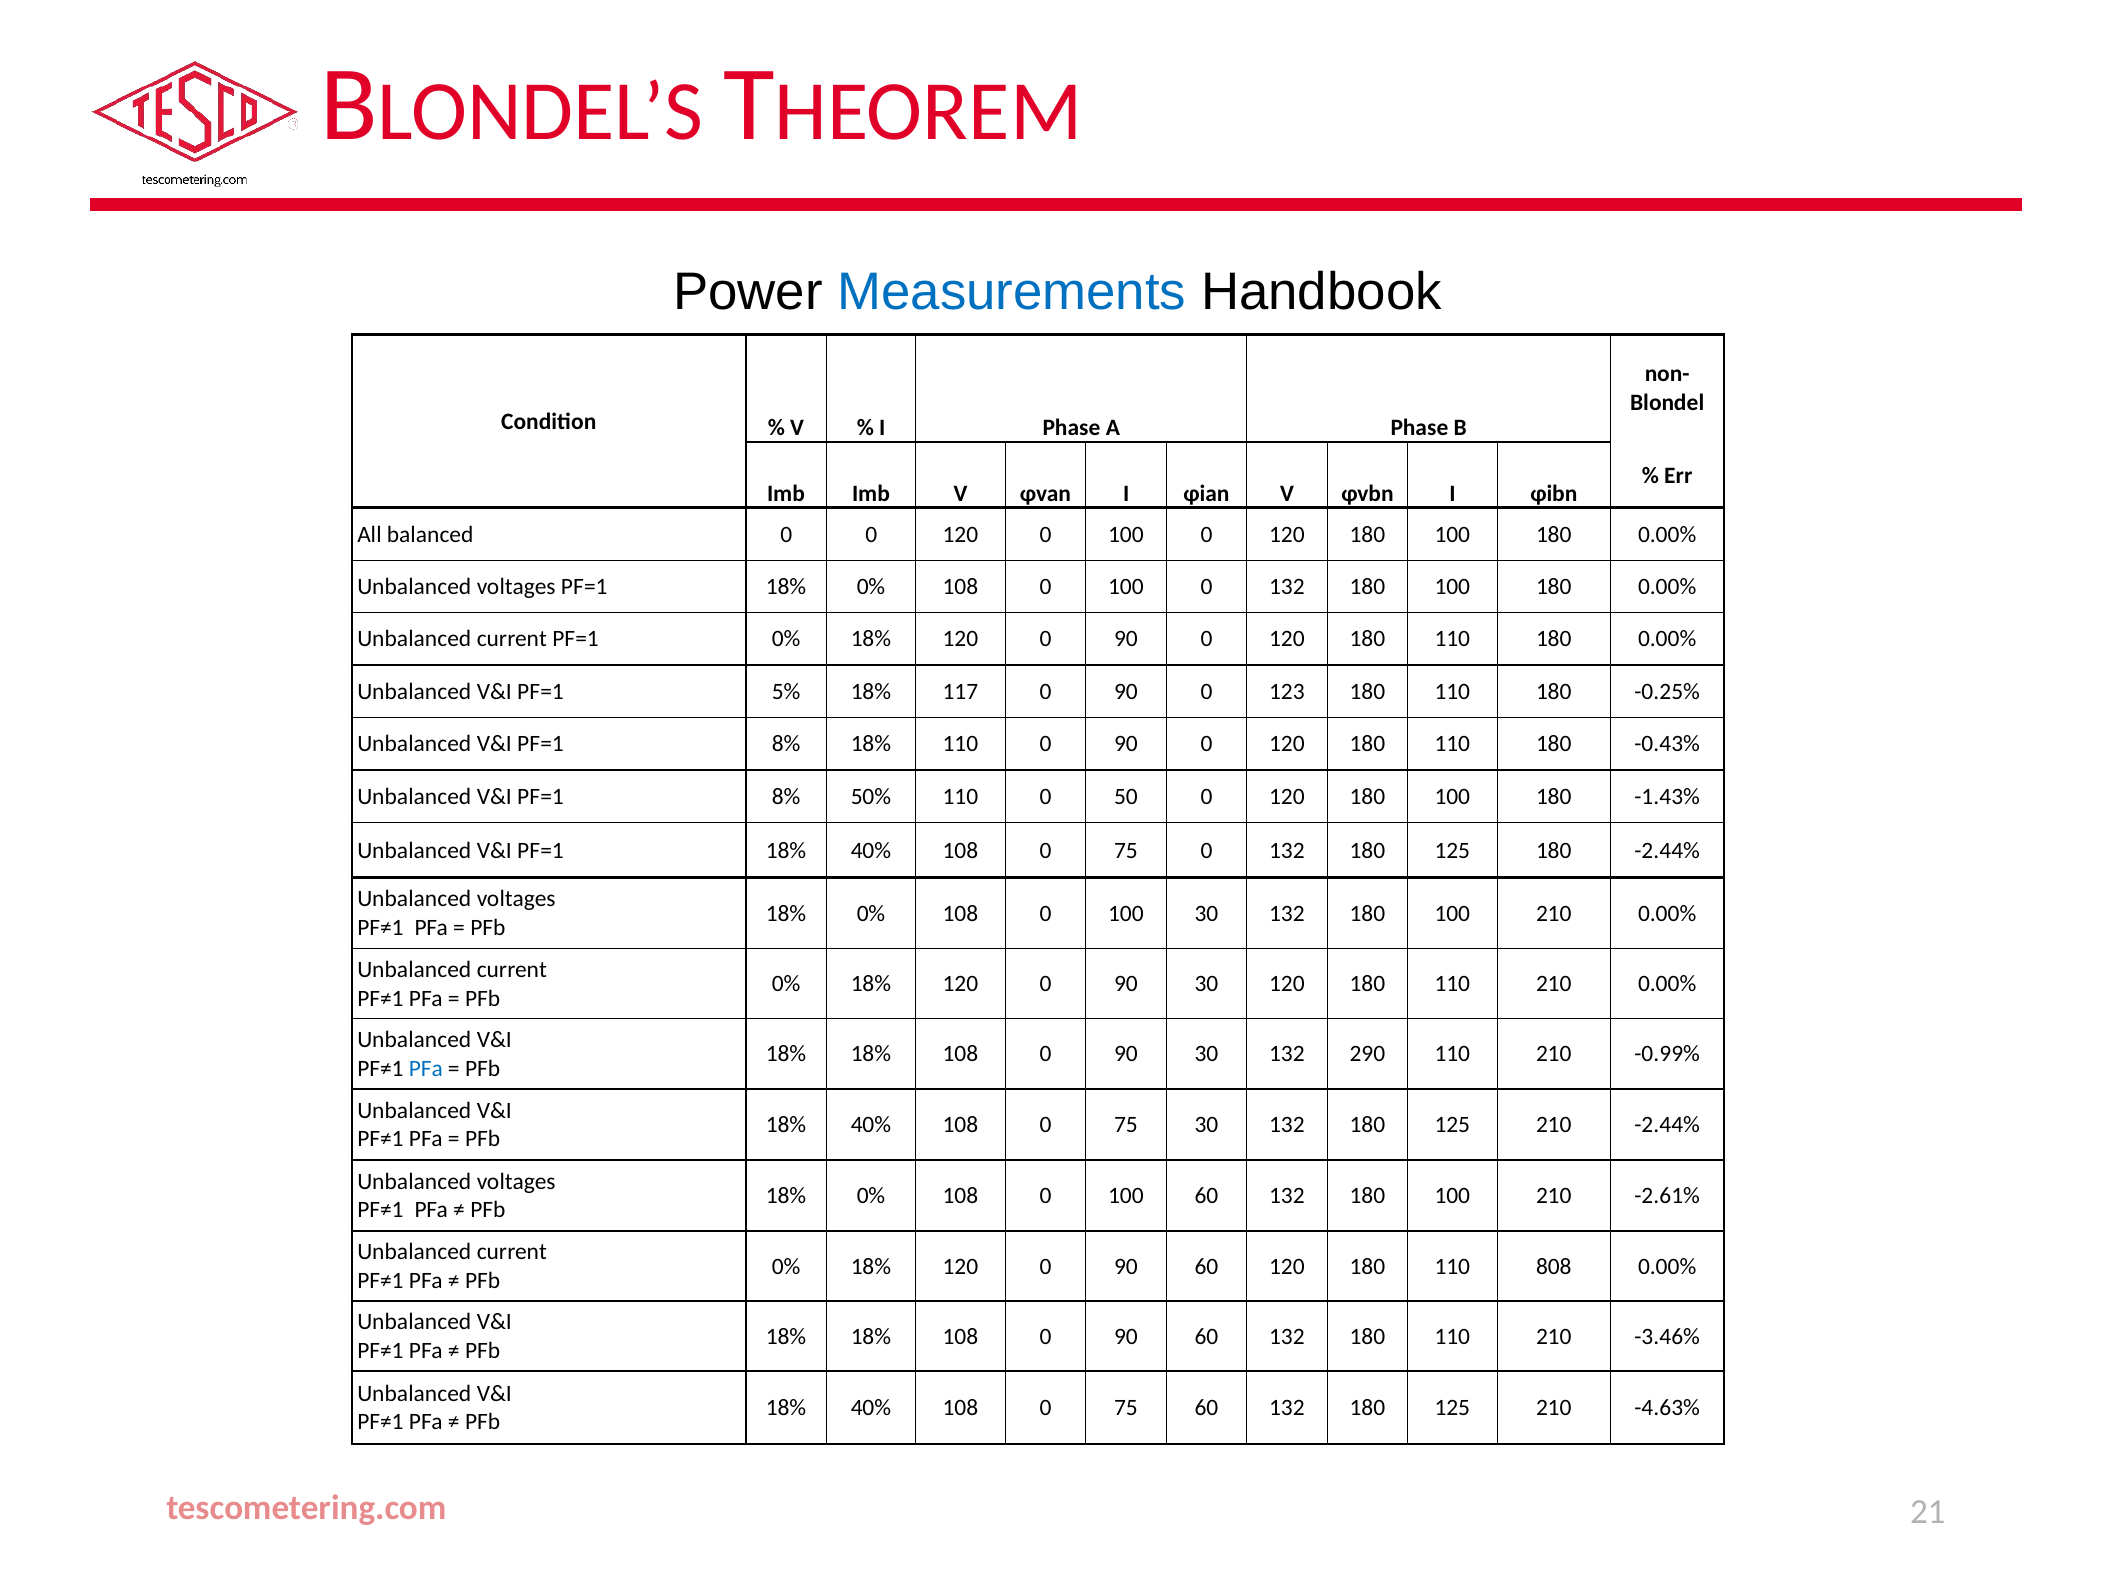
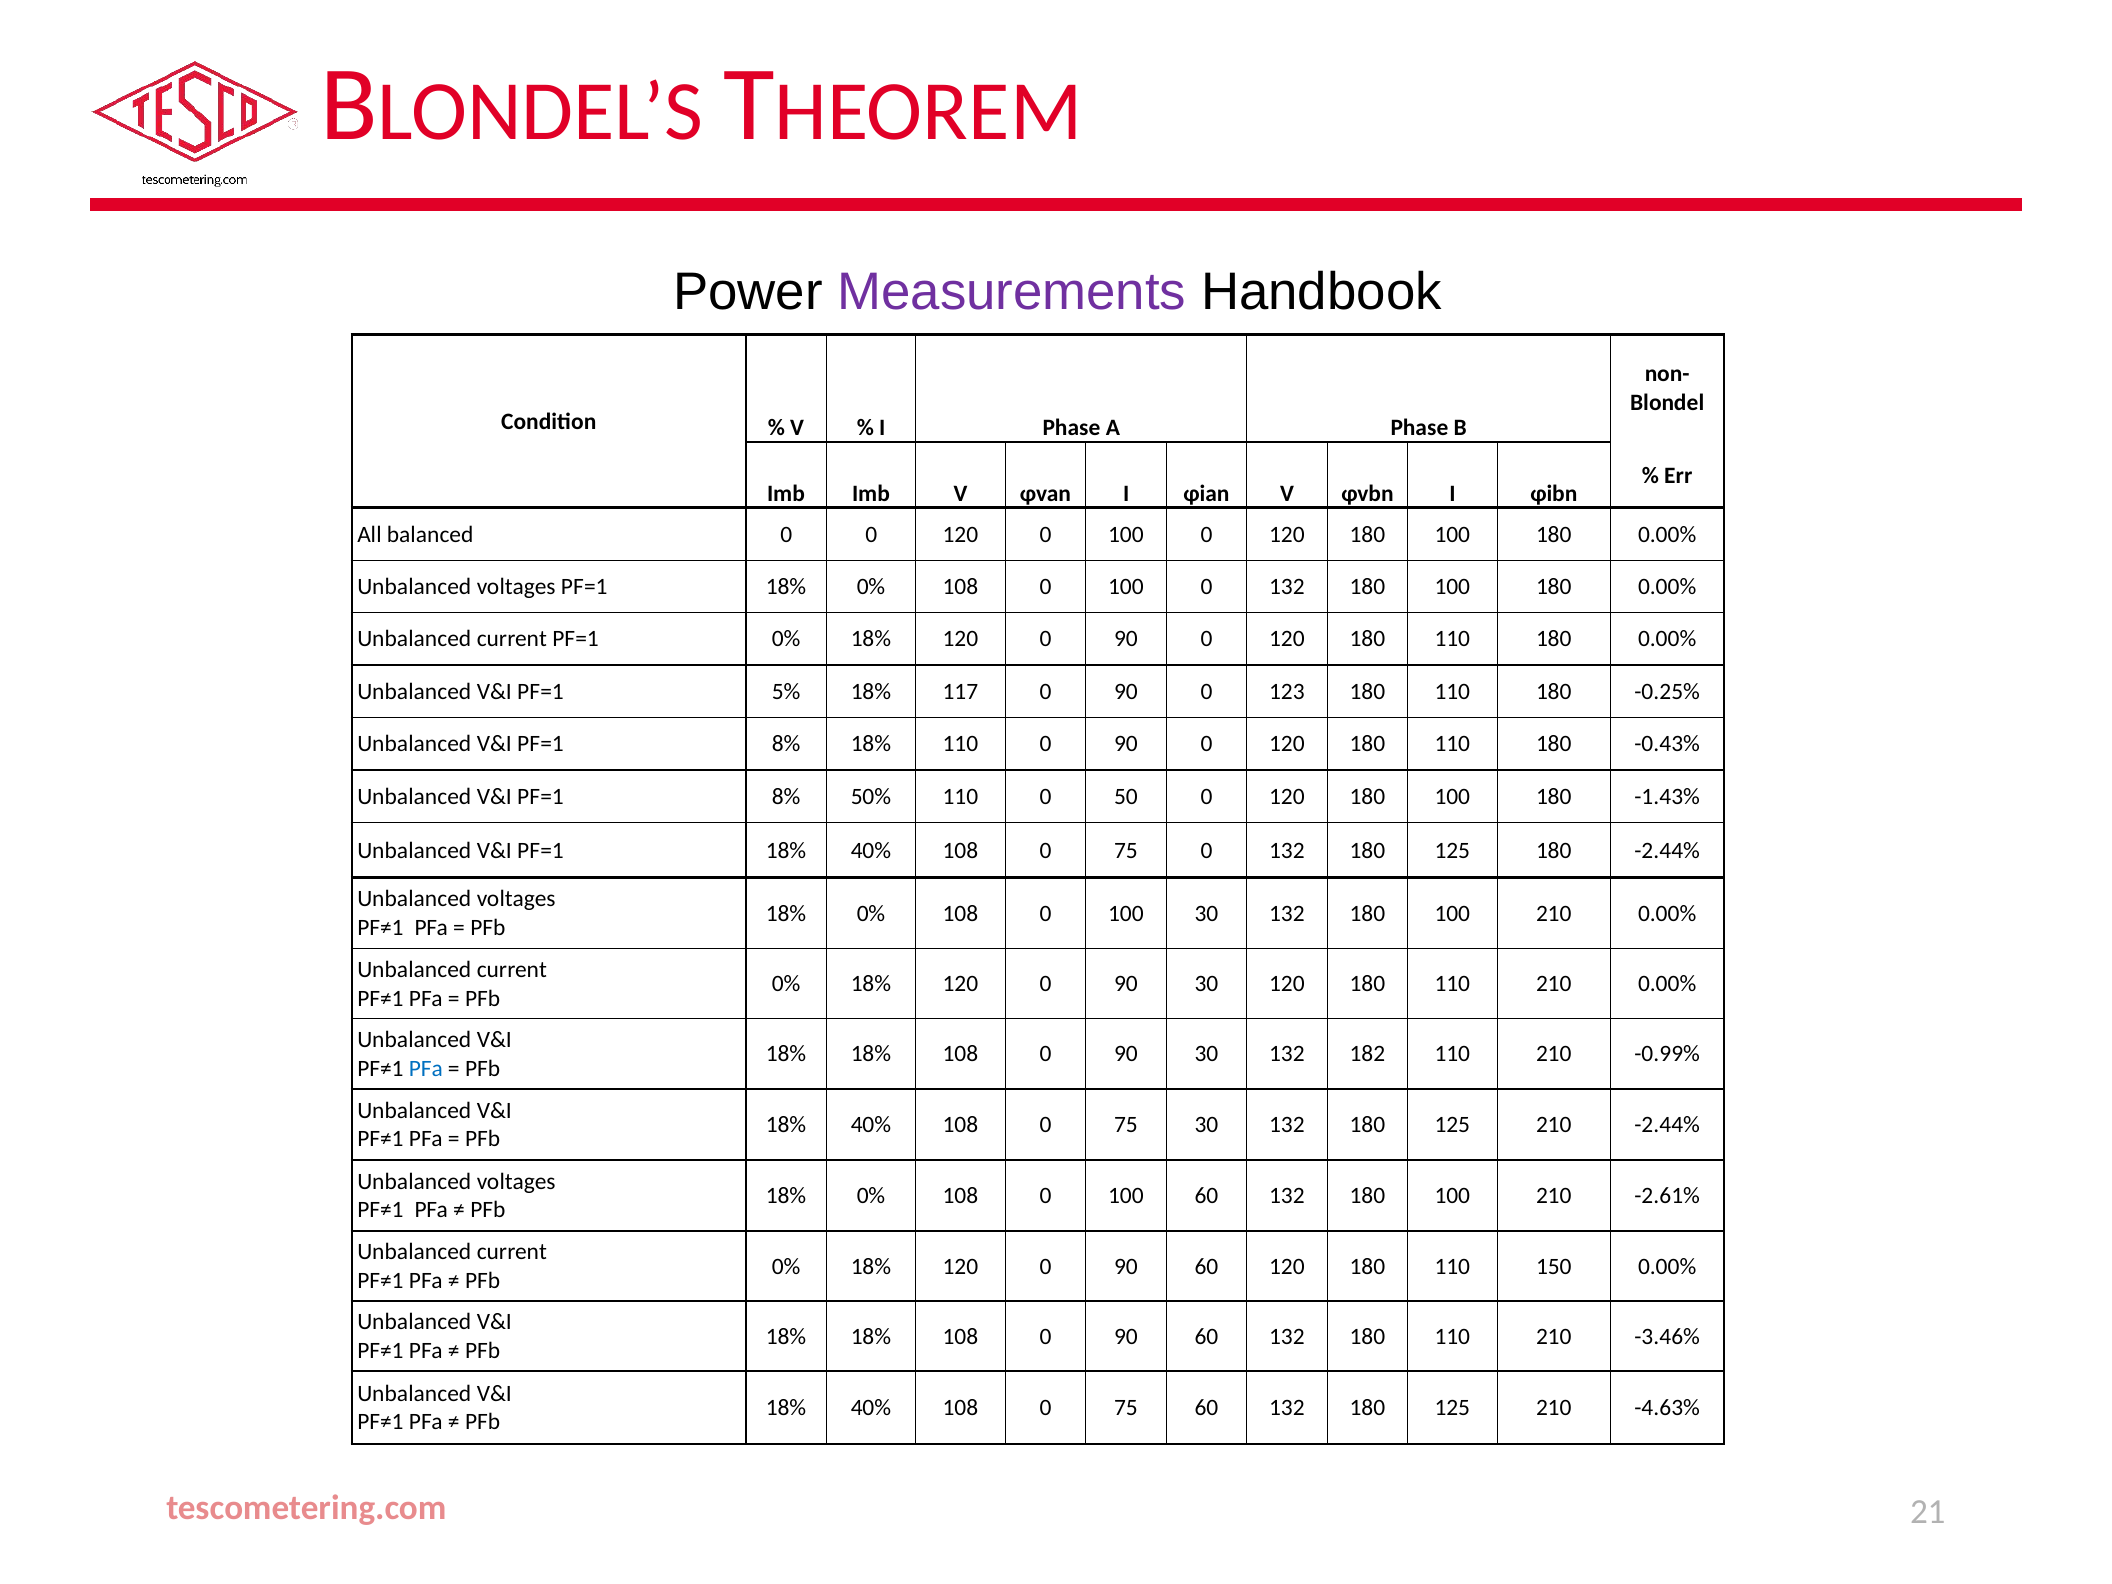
Measurements colour: blue -> purple
290: 290 -> 182
808: 808 -> 150
